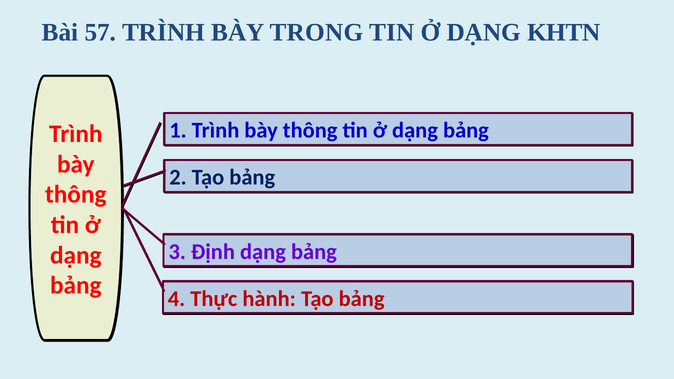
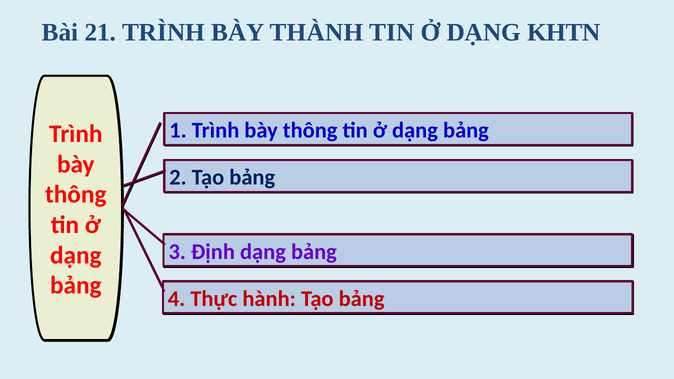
57: 57 -> 21
TRONG: TRONG -> THÀNH
